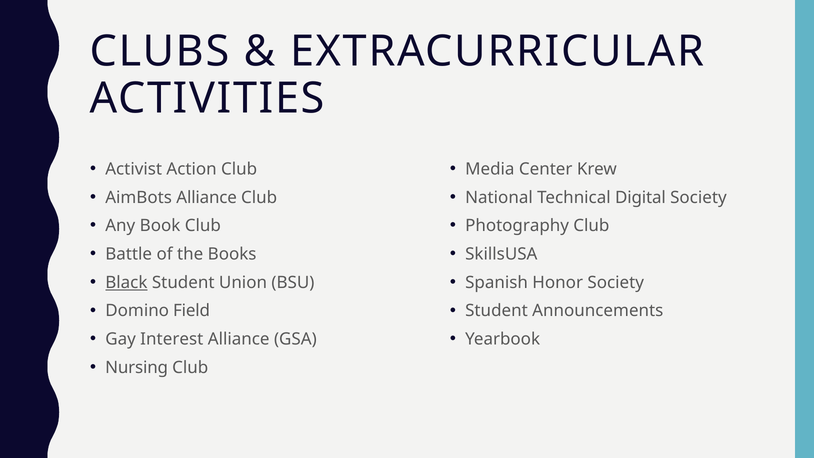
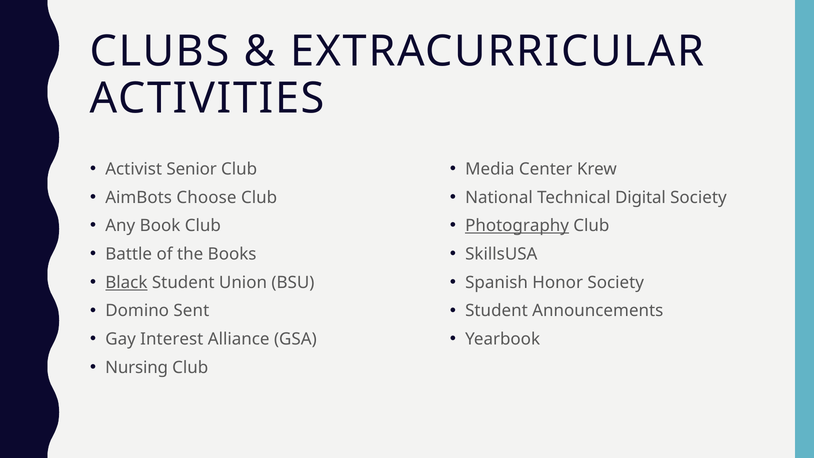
Action: Action -> Senior
AimBots Alliance: Alliance -> Choose
Photography underline: none -> present
Field: Field -> Sent
